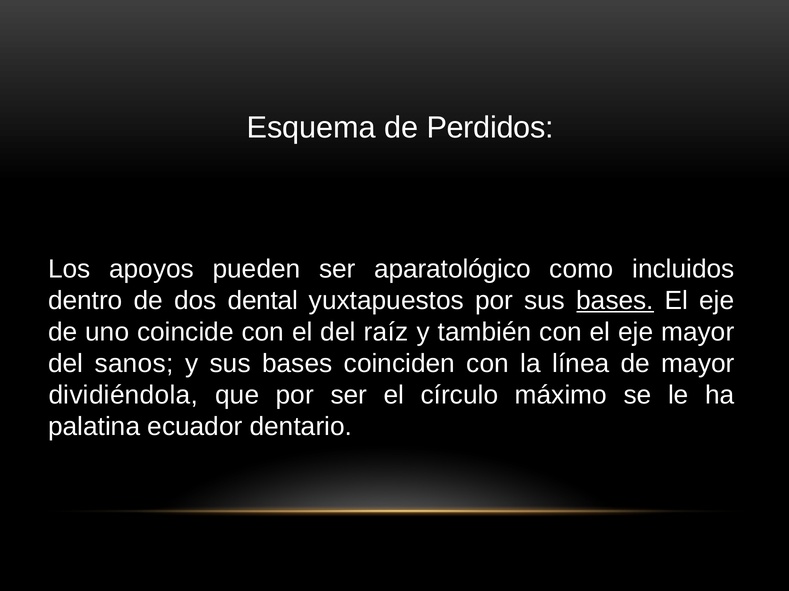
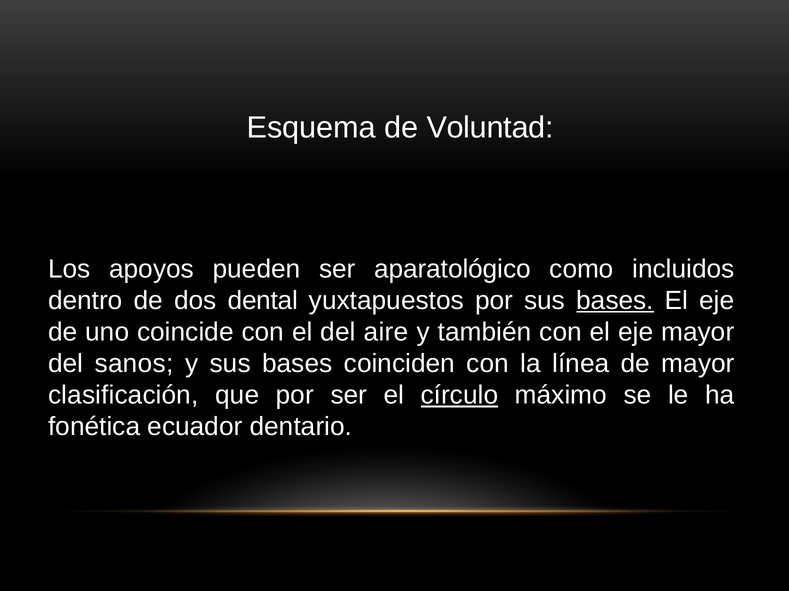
Perdidos: Perdidos -> Voluntad
raíz: raíz -> aire
dividiéndola: dividiéndola -> clasificación
círculo underline: none -> present
palatina: palatina -> fonética
